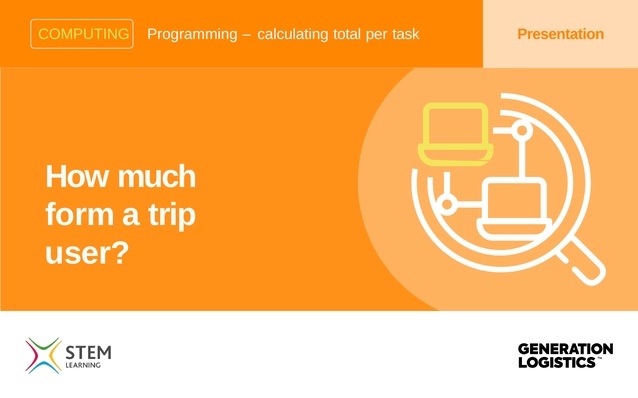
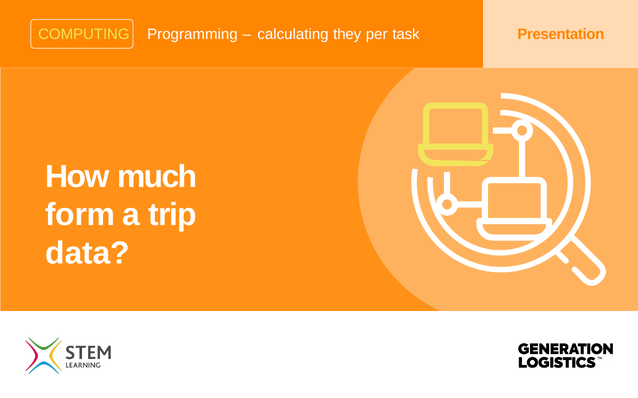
total: total -> they
user: user -> data
